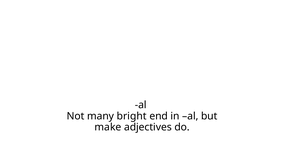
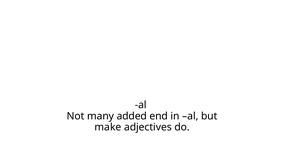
bright: bright -> added
